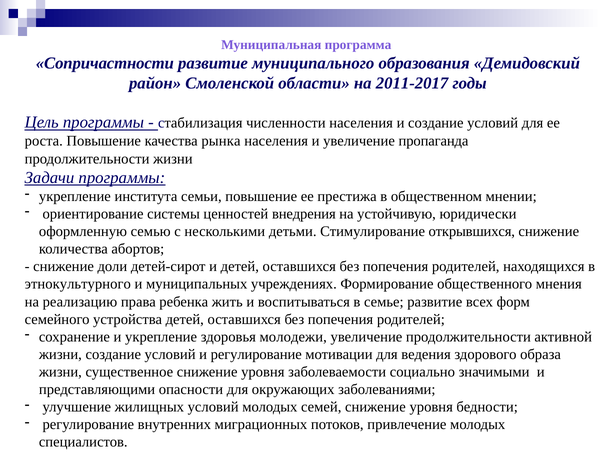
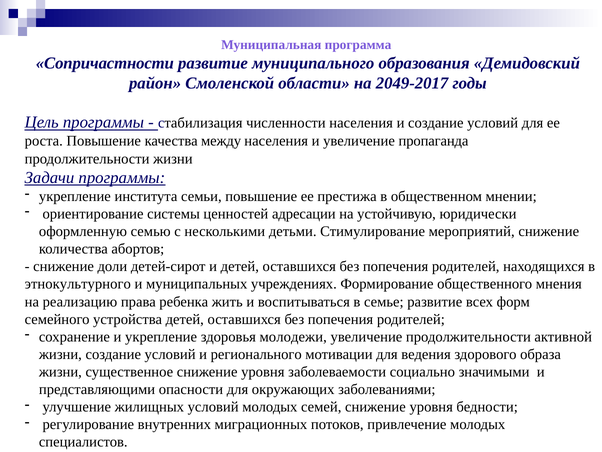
2011-2017: 2011-2017 -> 2049-2017
рынка: рынка -> между
внедрения: внедрения -> адресации
открывшихся: открывшихся -> мероприятий
и регулирование: регулирование -> регионального
